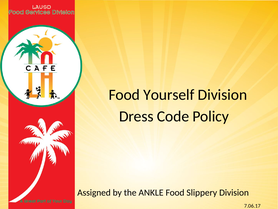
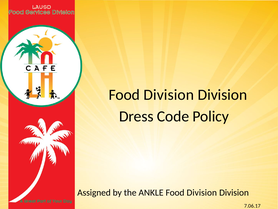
Yourself at (169, 95): Yourself -> Division
Slippery at (202, 192): Slippery -> Division
